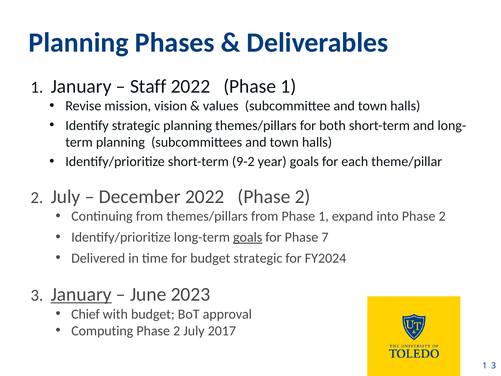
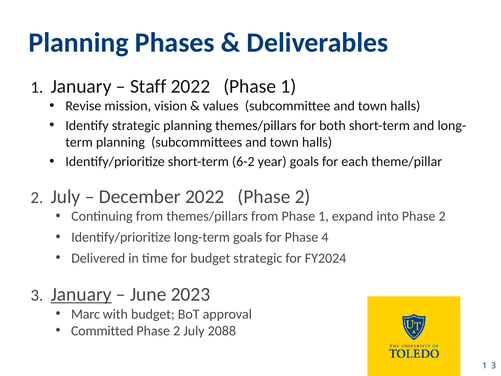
9-2: 9-2 -> 6-2
goals at (248, 237) underline: present -> none
7: 7 -> 4
Chief: Chief -> Marc
Computing: Computing -> Committed
2017: 2017 -> 2088
